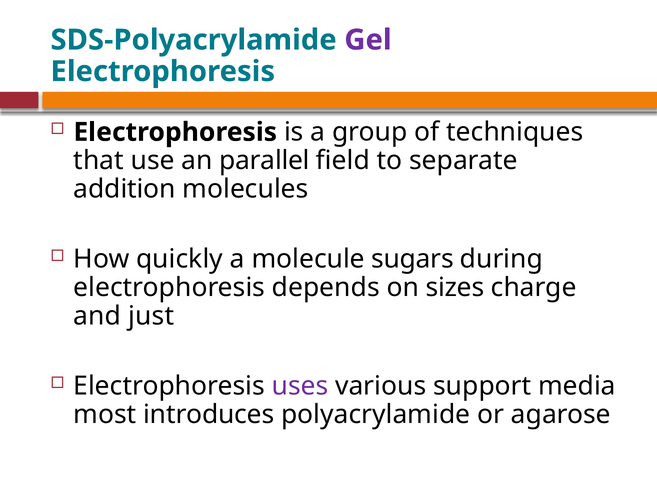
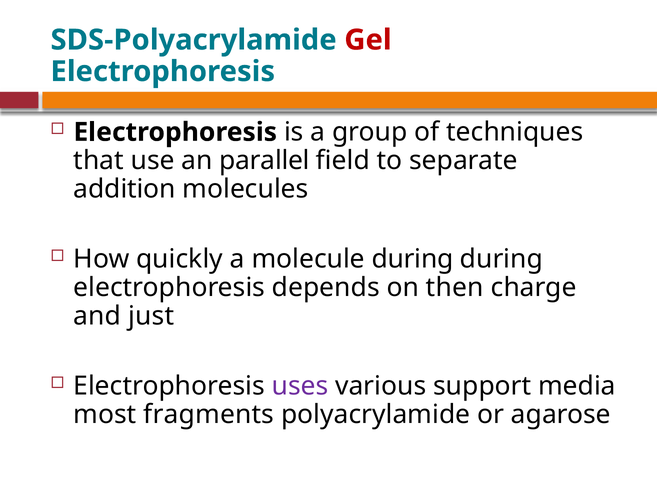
Gel colour: purple -> red
molecule sugars: sugars -> during
sizes: sizes -> then
introduces: introduces -> fragments
